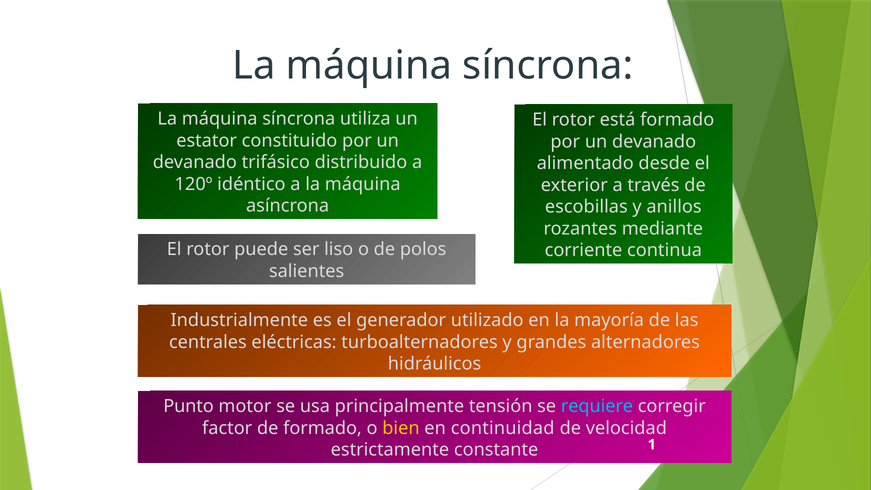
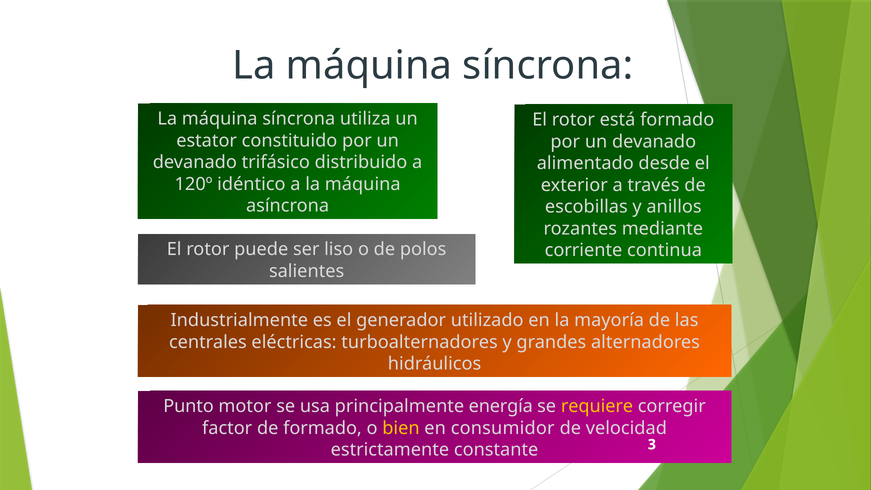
tensión: tensión -> energía
requiere colour: light blue -> yellow
continuidad: continuidad -> consumidor
1: 1 -> 3
